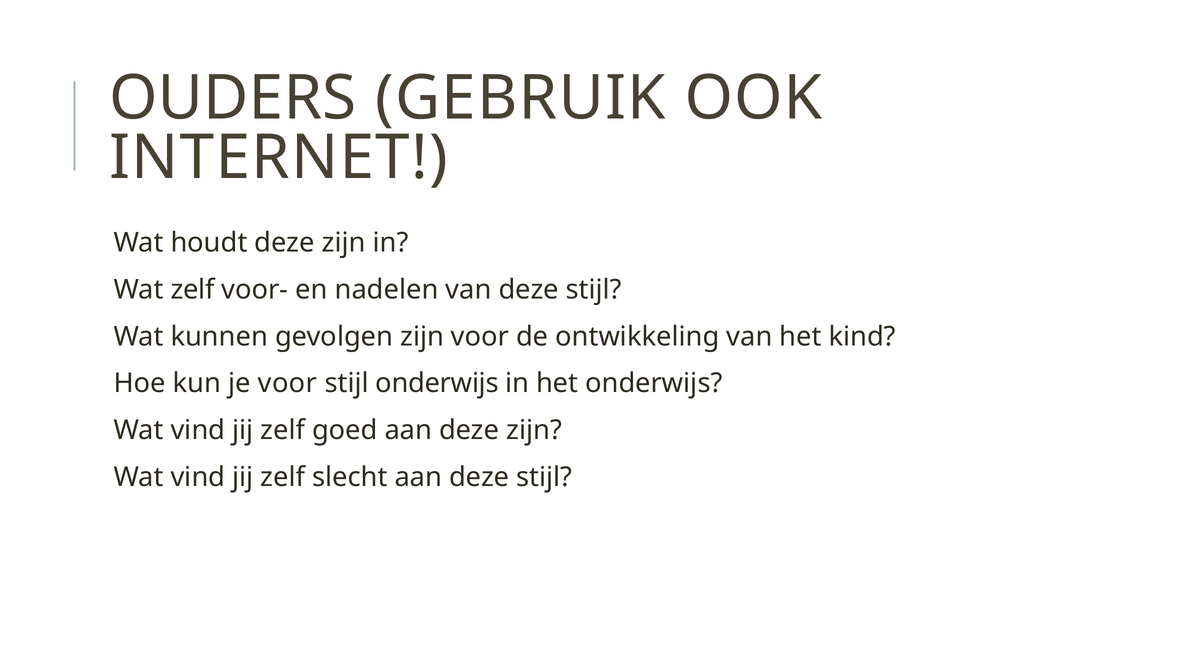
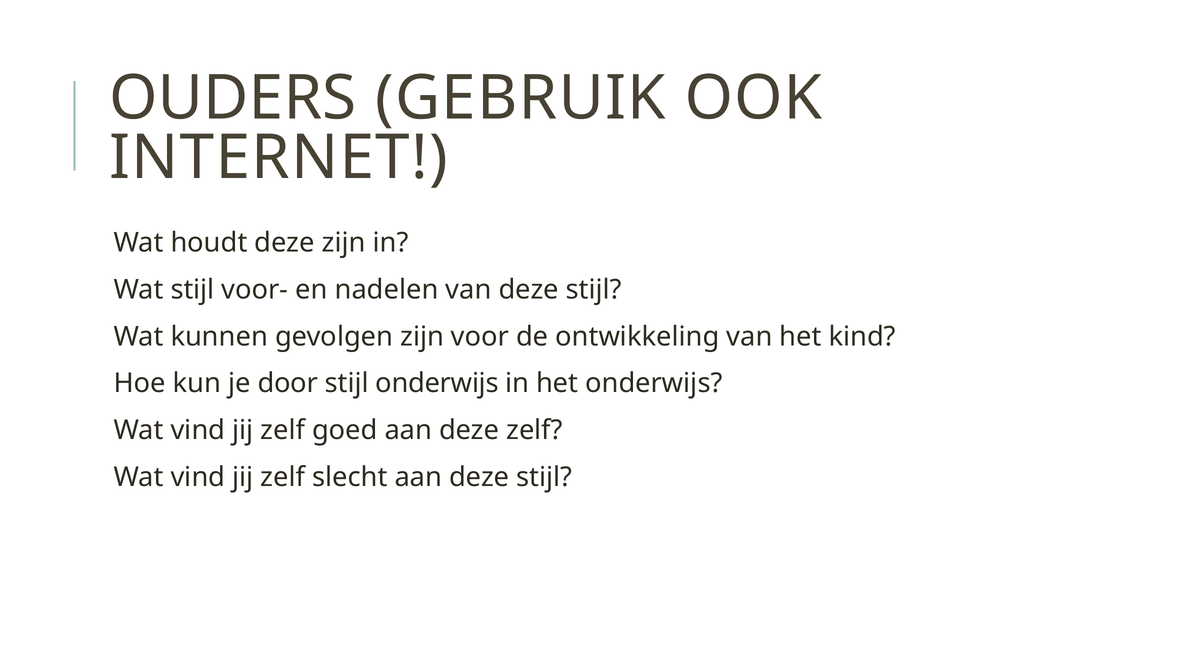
Wat zelf: zelf -> stijl
je voor: voor -> door
aan deze zijn: zijn -> zelf
